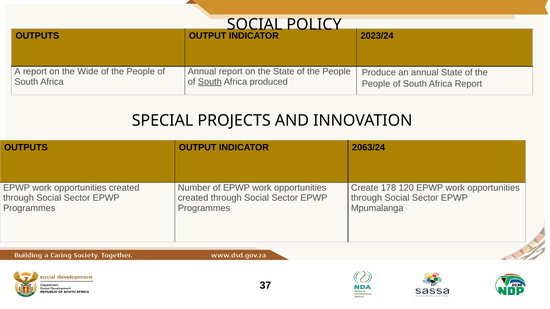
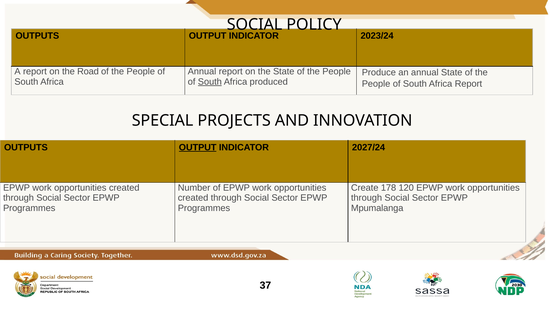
Wide: Wide -> Road
OUTPUT at (198, 148) underline: none -> present
2063/24: 2063/24 -> 2027/24
